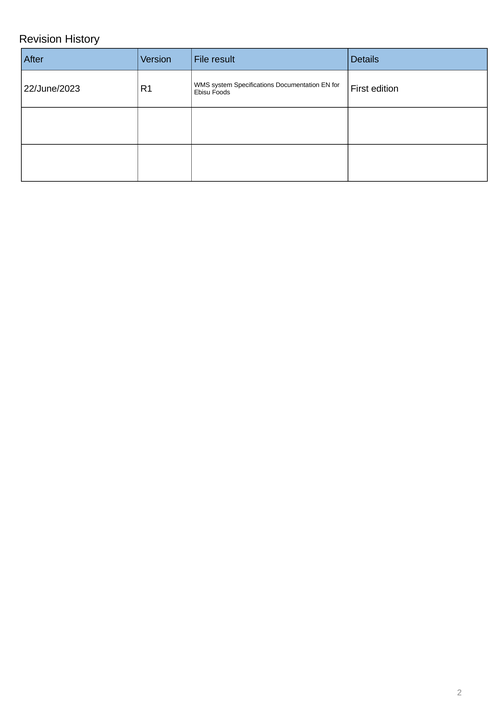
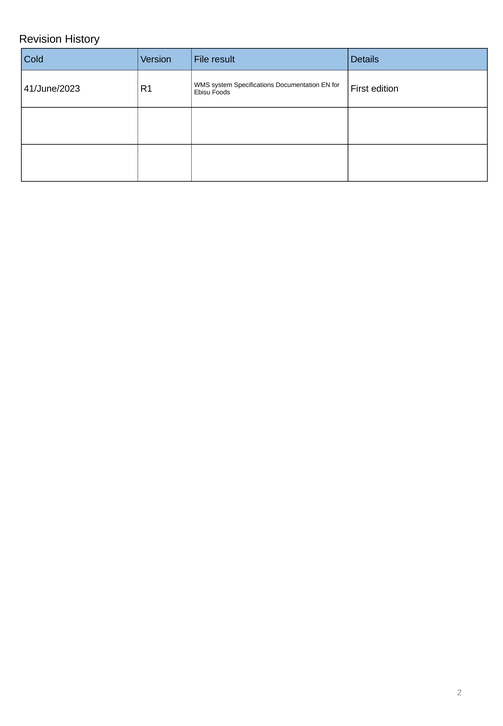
After: After -> Cold
22/June/2023: 22/June/2023 -> 41/June/2023
